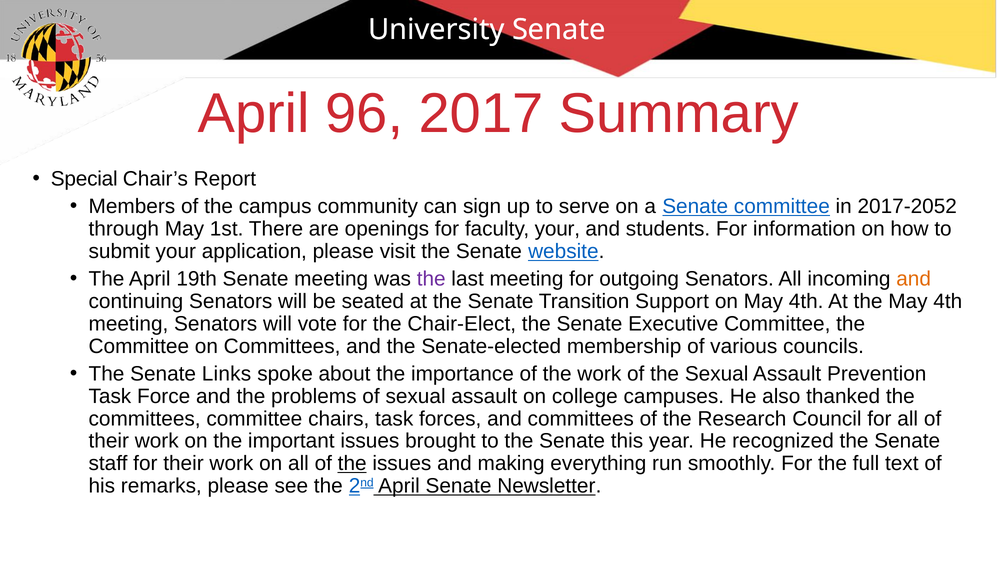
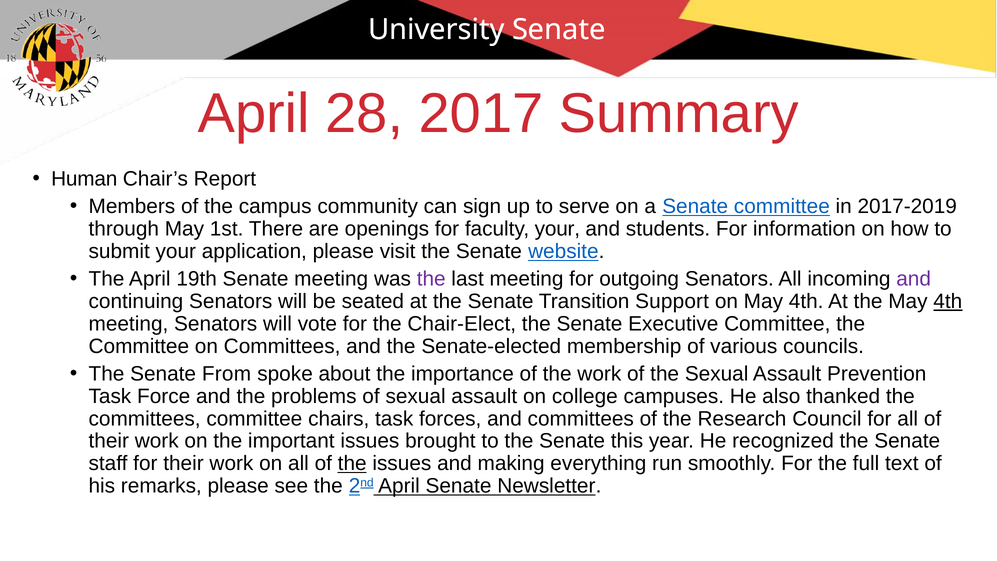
96: 96 -> 28
Special: Special -> Human
2017-2052: 2017-2052 -> 2017-2019
and at (914, 279) colour: orange -> purple
4th at (948, 301) underline: none -> present
Links: Links -> From
